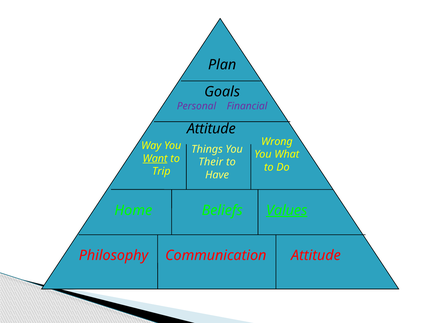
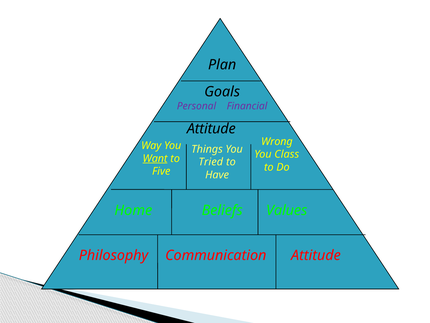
What: What -> Class
Their: Their -> Tried
Trip: Trip -> Five
Values underline: present -> none
